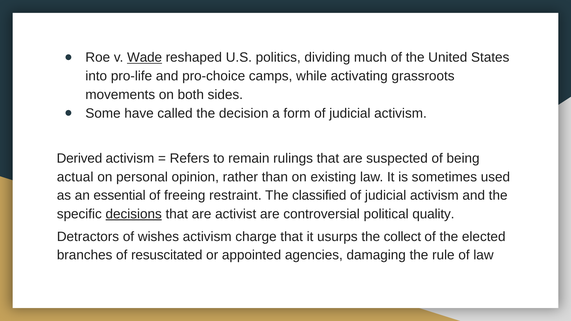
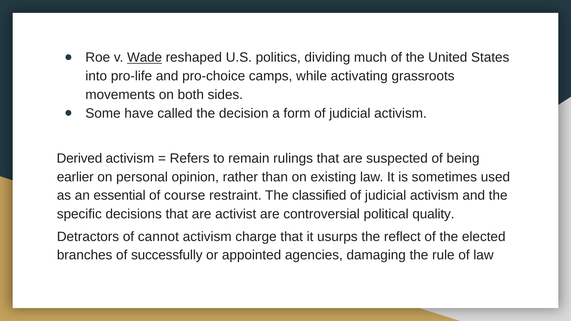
actual: actual -> earlier
freeing: freeing -> course
decisions underline: present -> none
wishes: wishes -> cannot
collect: collect -> reflect
resuscitated: resuscitated -> successfully
